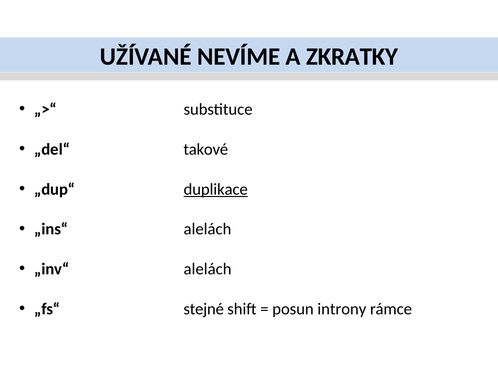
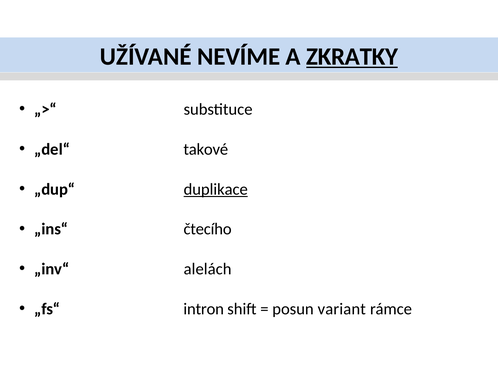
ZKRATKY underline: none -> present
„ins“ alelách: alelách -> čtecího
stejné: stejné -> intron
introny: introny -> variant
